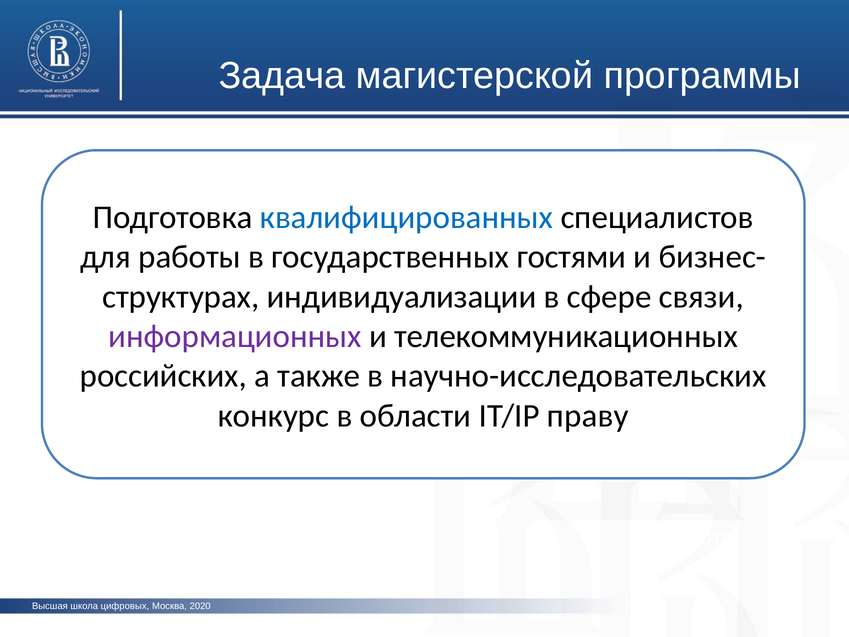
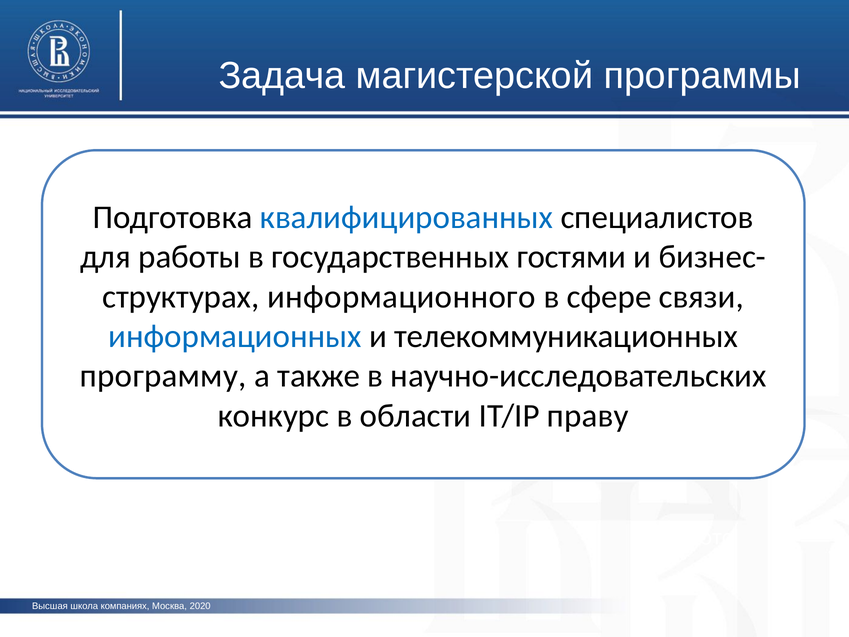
индивидуализации: индивидуализации -> информационного
информационных colour: purple -> blue
российских: российских -> программу
цифровых: цифровых -> компаниях
